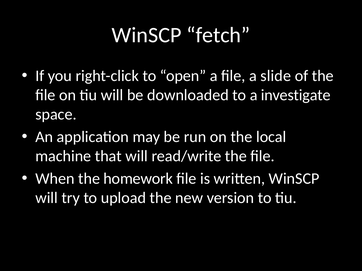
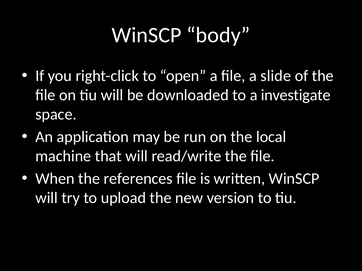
fetch: fetch -> body
homework: homework -> references
